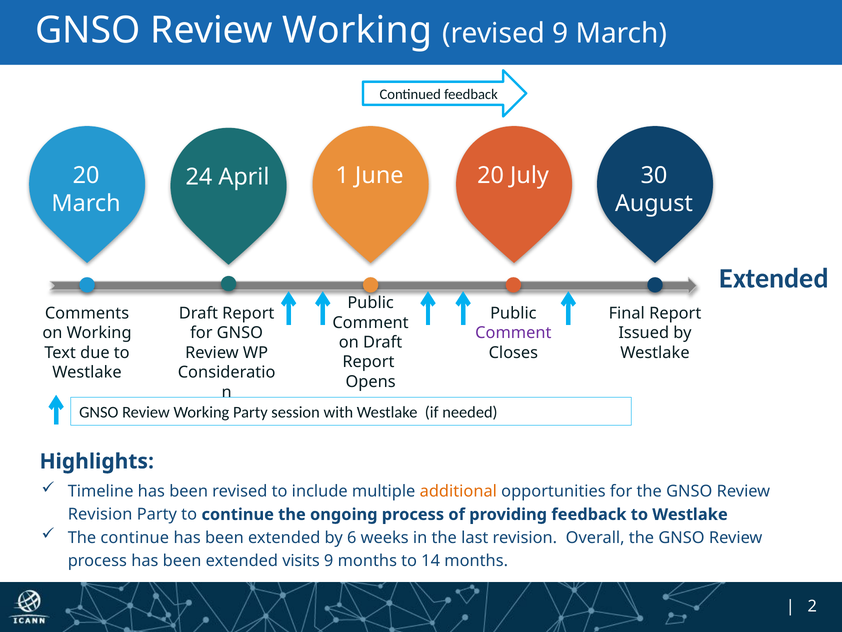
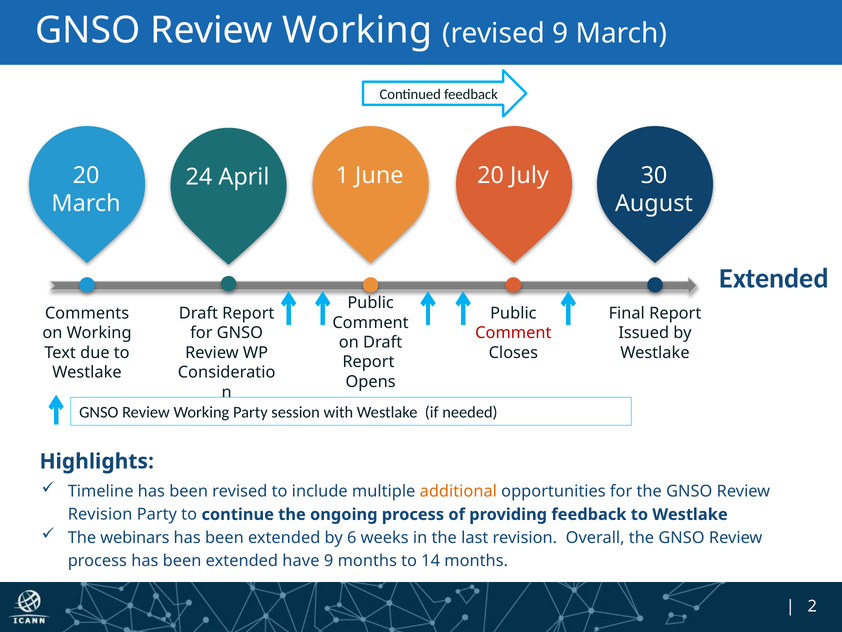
Comment at (513, 333) colour: purple -> red
The continue: continue -> webinars
visits: visits -> have
